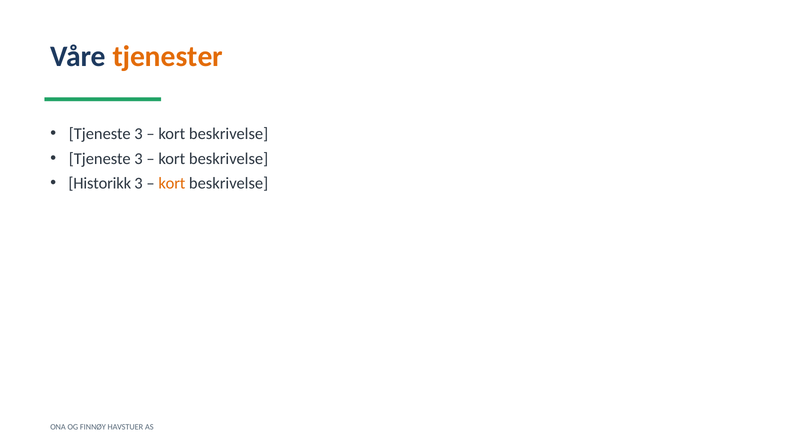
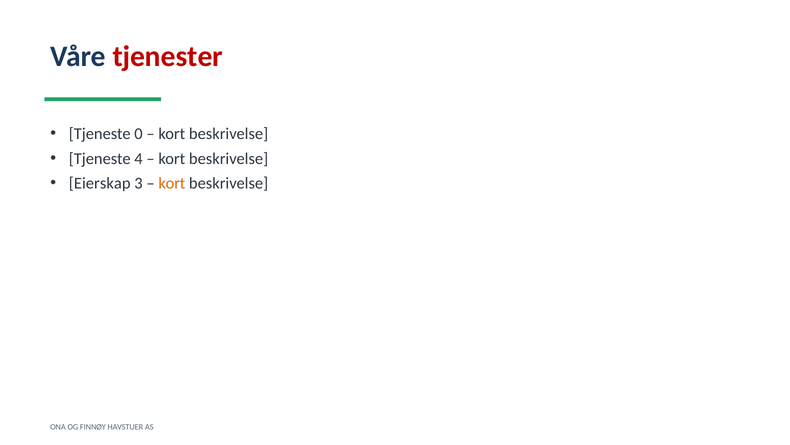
tjenester colour: orange -> red
3 at (139, 134): 3 -> 0
3 at (139, 159): 3 -> 4
Historikk: Historikk -> Eierskap
